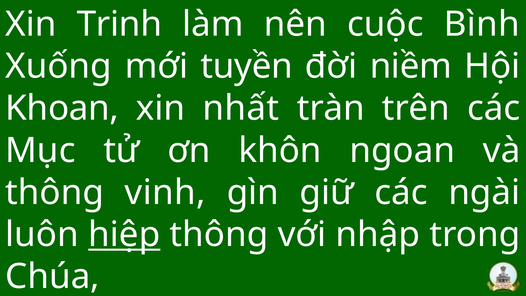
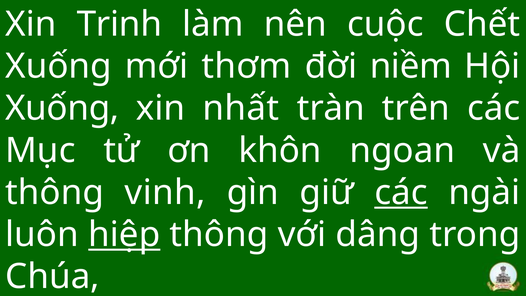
Bình: Bình -> Chết
tuyền: tuyền -> thơm
Khoan at (62, 108): Khoan -> Xuống
các at (401, 192) underline: none -> present
nhập: nhập -> dâng
